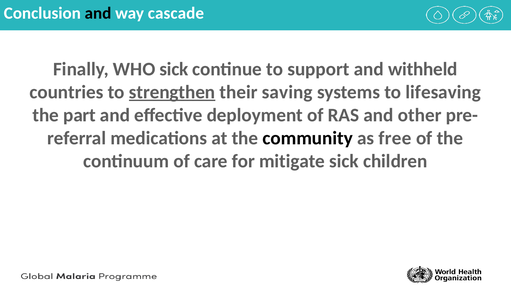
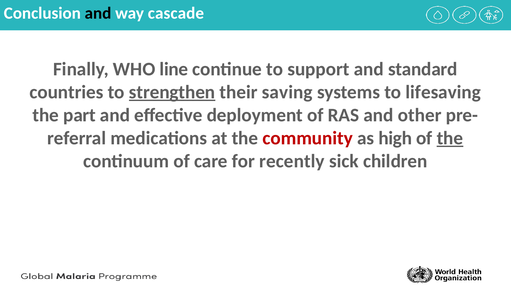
WHO sick: sick -> line
withheld: withheld -> standard
community colour: black -> red
free: free -> high
the at (450, 138) underline: none -> present
mitigate: mitigate -> recently
